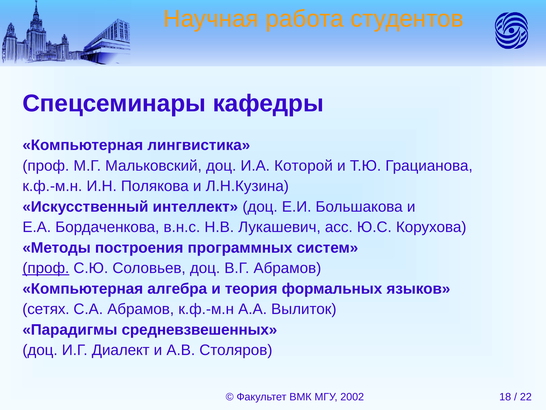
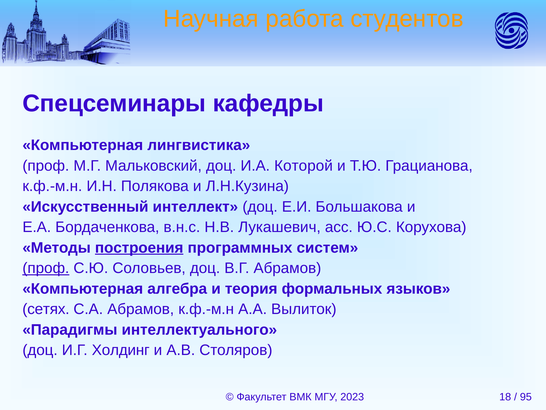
построения underline: none -> present
средневзвешенных: средневзвешенных -> интеллектуального
Диалект: Диалект -> Холдинг
2002: 2002 -> 2023
22: 22 -> 95
